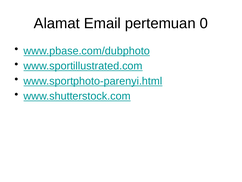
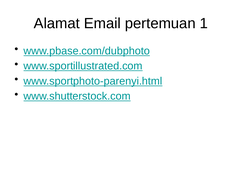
0: 0 -> 1
